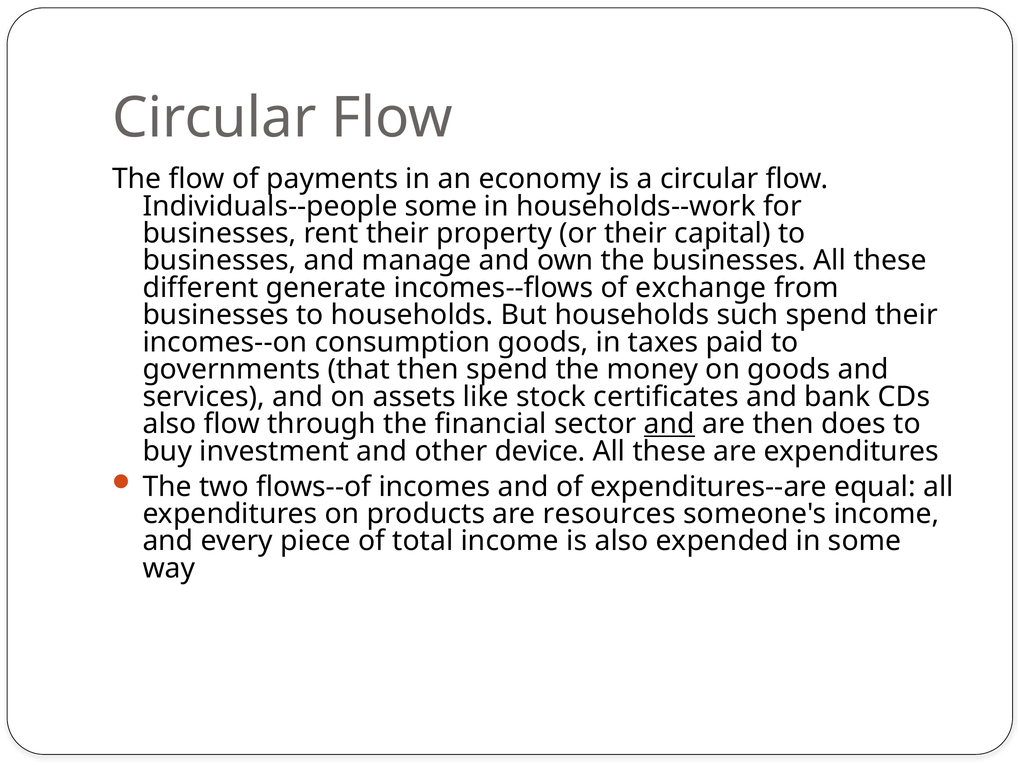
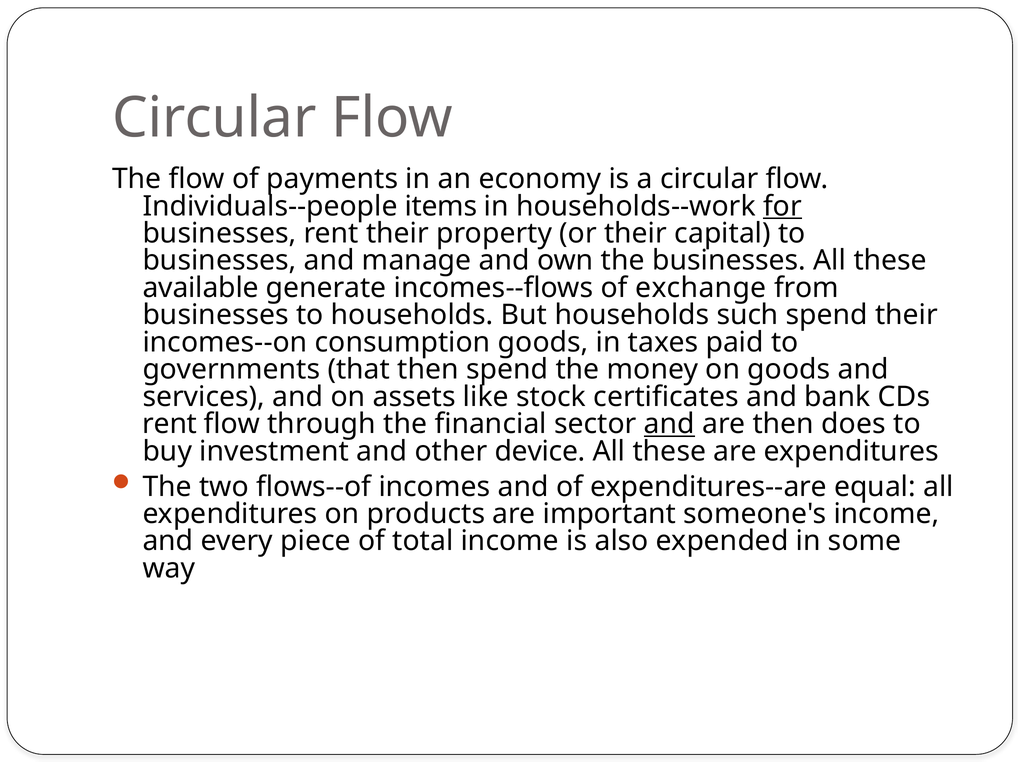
Individuals--people some: some -> items
for underline: none -> present
different: different -> available
also at (170, 424): also -> rent
resources: resources -> important
